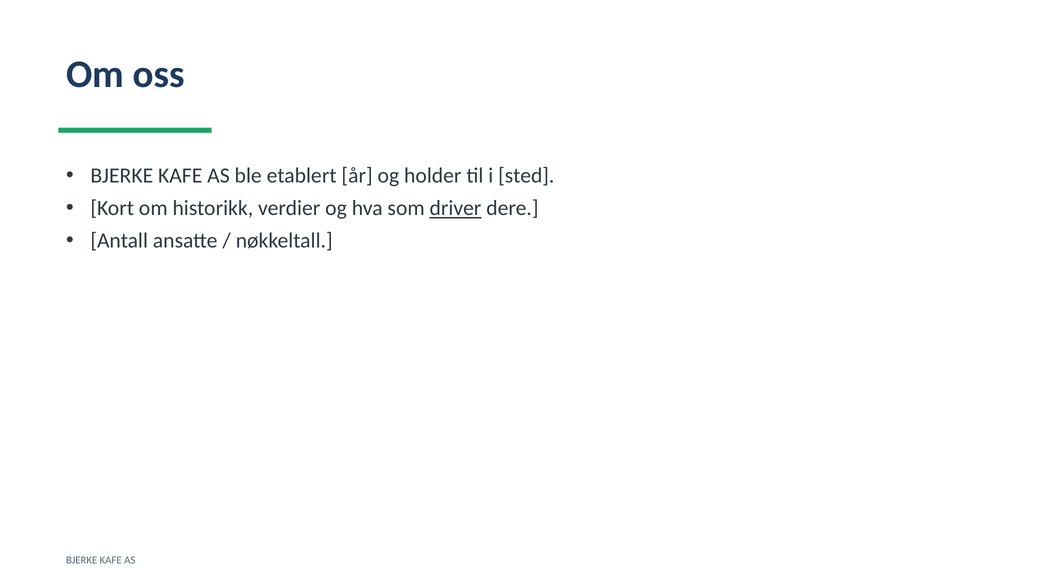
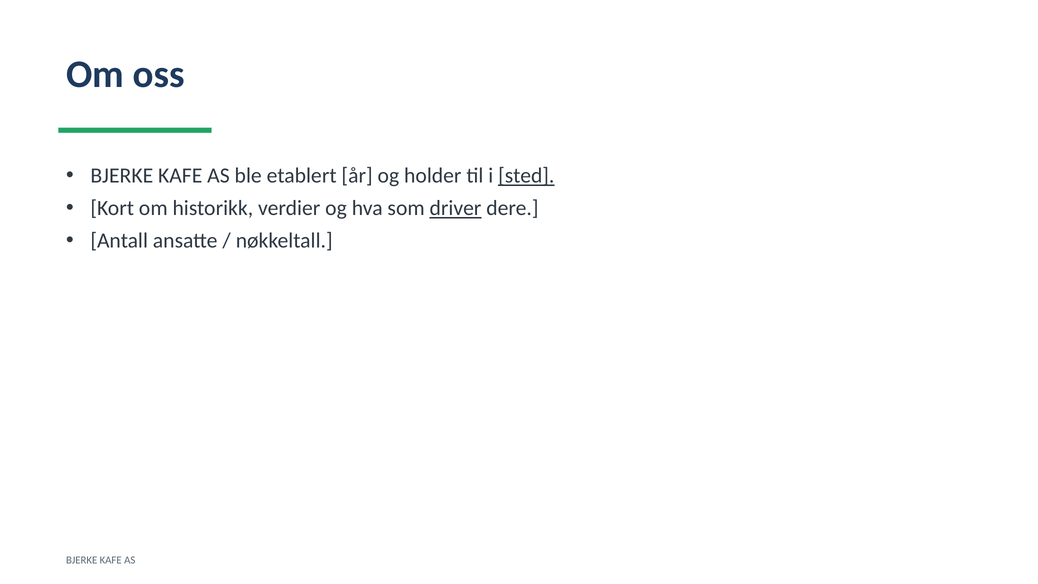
sted underline: none -> present
